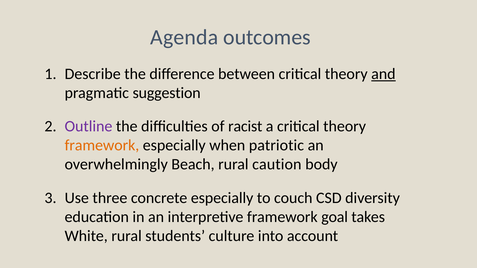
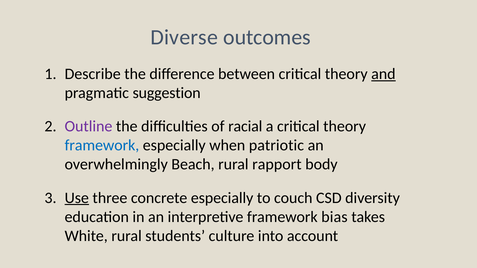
Agenda: Agenda -> Diverse
racist: racist -> racial
framework at (102, 146) colour: orange -> blue
caution: caution -> rapport
Use underline: none -> present
goal: goal -> bias
